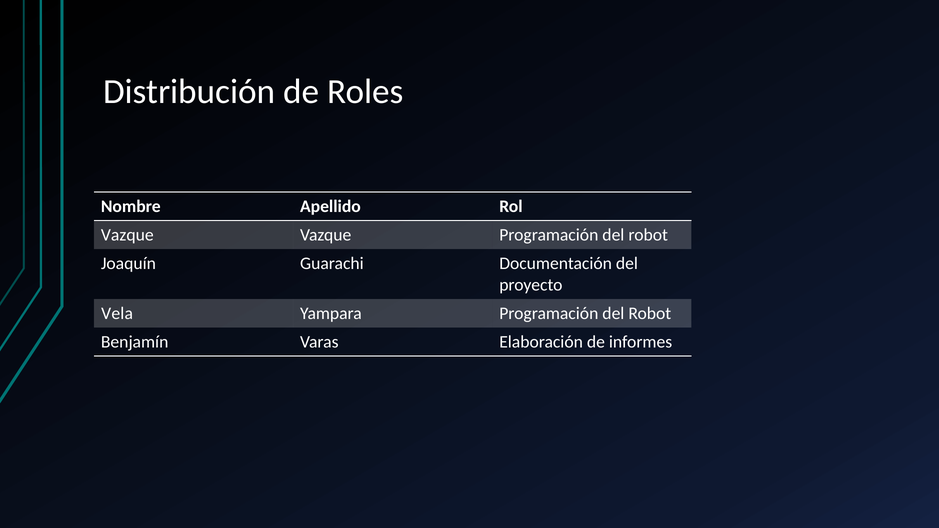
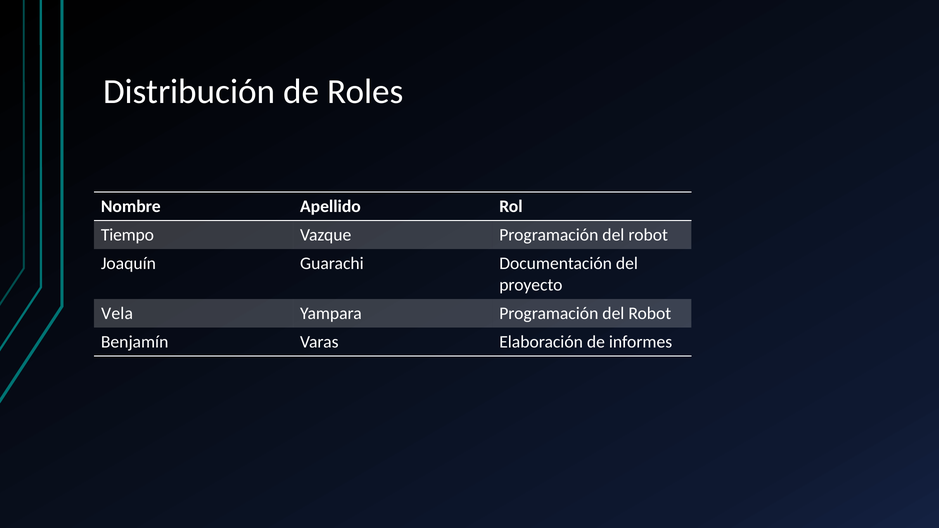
Vazque at (127, 235): Vazque -> Tiempo
